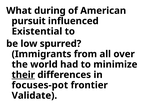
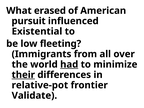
during: during -> erased
spurred: spurred -> fleeting
had underline: none -> present
focuses-pot: focuses-pot -> relative-pot
